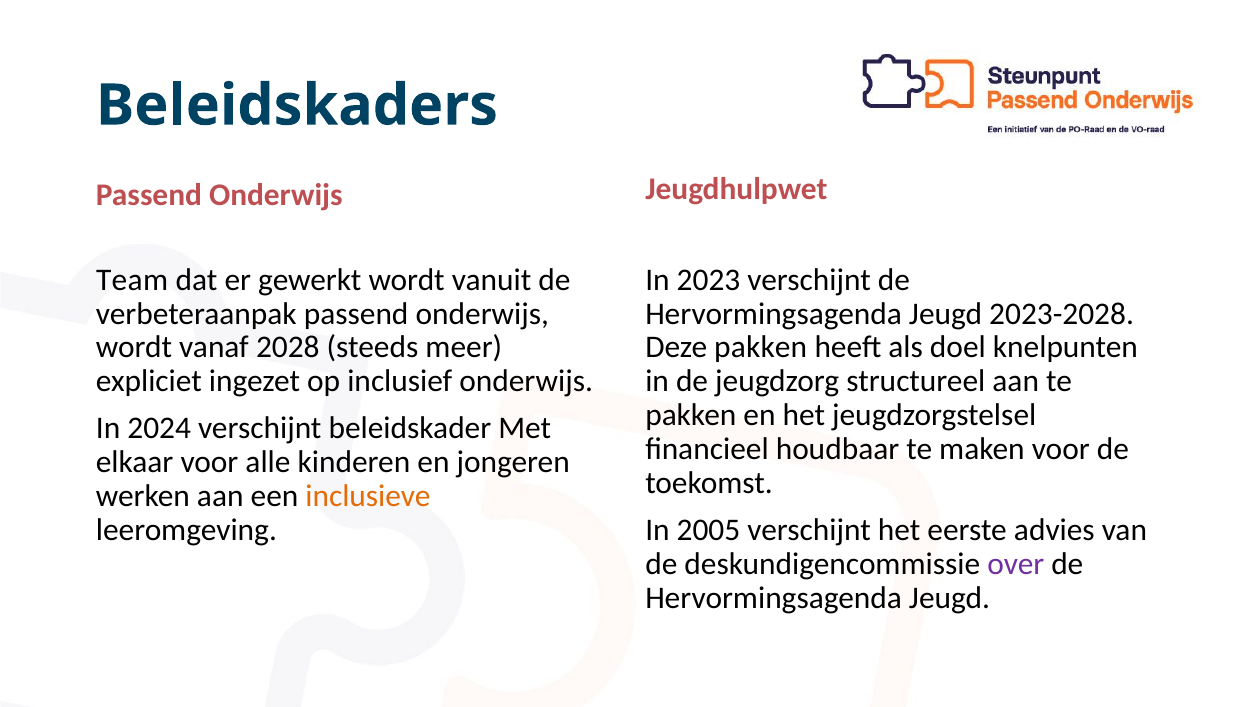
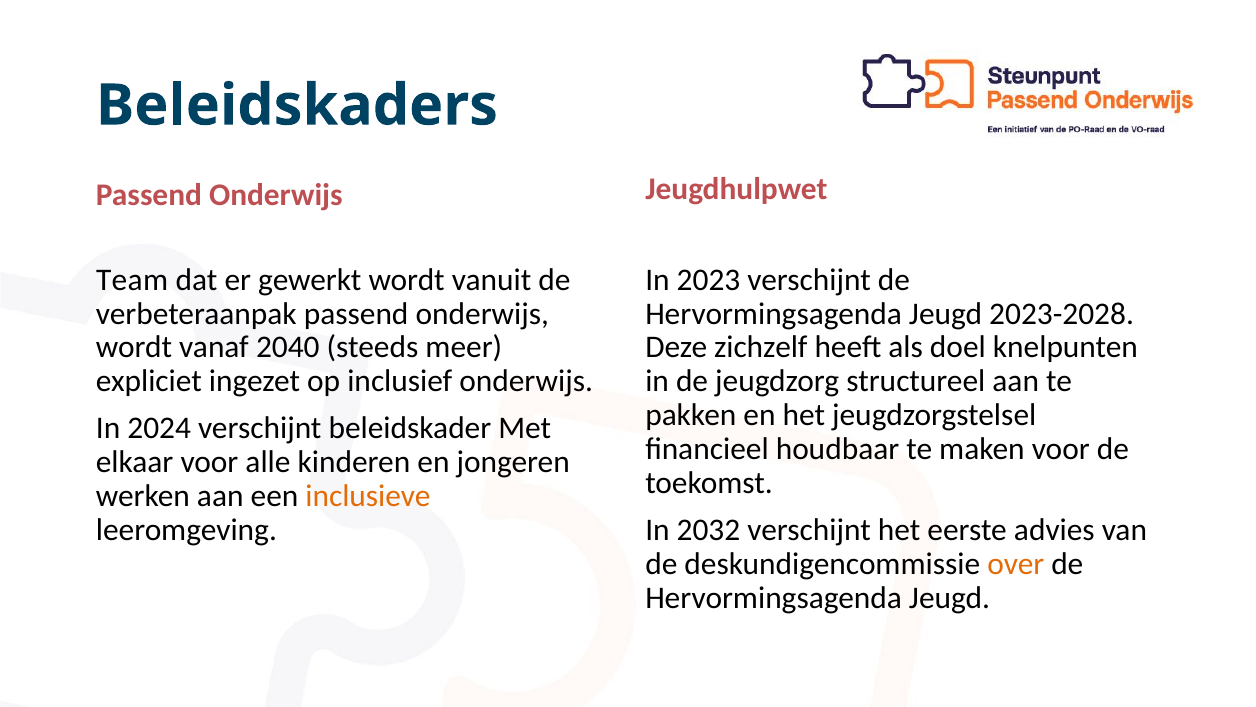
2028: 2028 -> 2040
Deze pakken: pakken -> zichzelf
2005: 2005 -> 2032
over colour: purple -> orange
